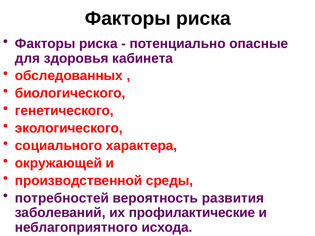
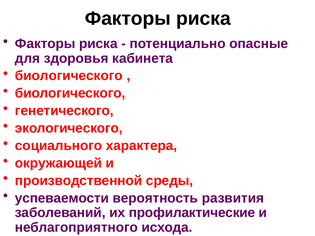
обследованных at (69, 76): обследованных -> биологического
потребностей: потребностей -> успеваемости
